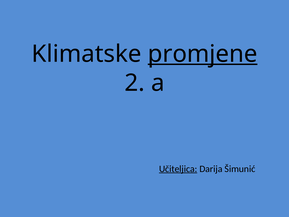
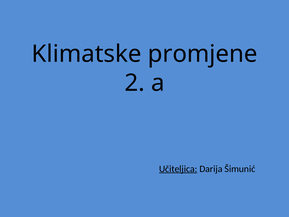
promjene underline: present -> none
